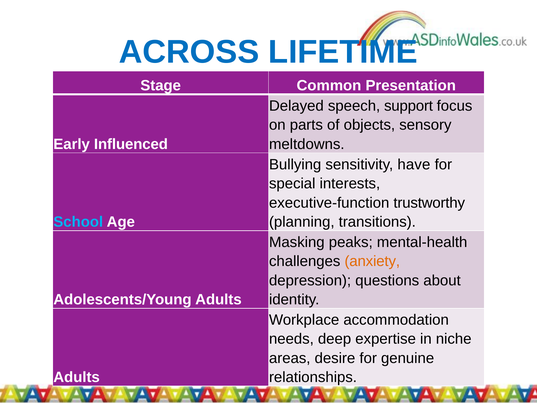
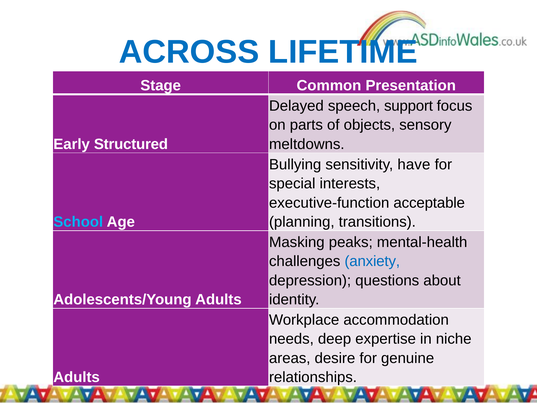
Influenced: Influenced -> Structured
trustworthy: trustworthy -> acceptable
anxiety colour: orange -> blue
